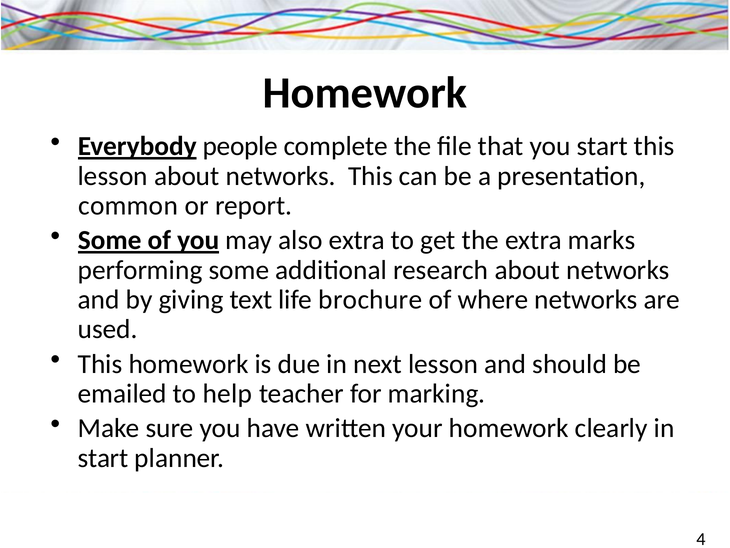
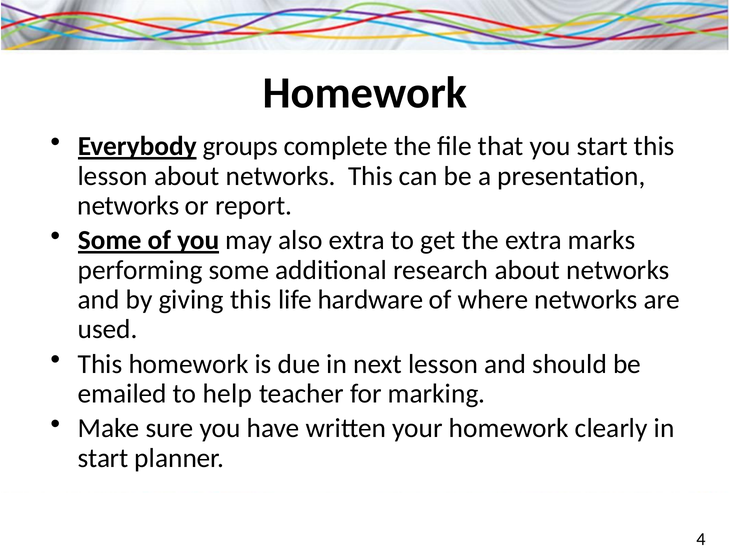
people: people -> groups
common at (128, 205): common -> networks
giving text: text -> this
brochure: brochure -> hardware
